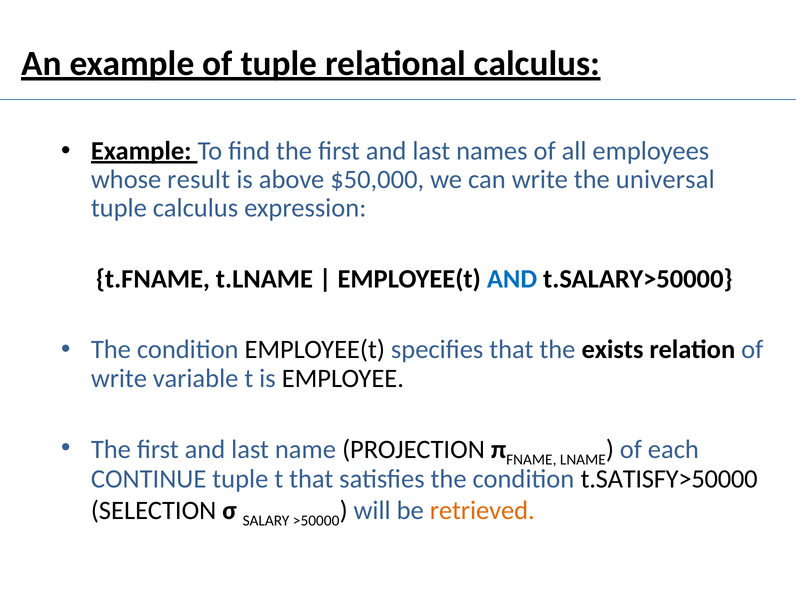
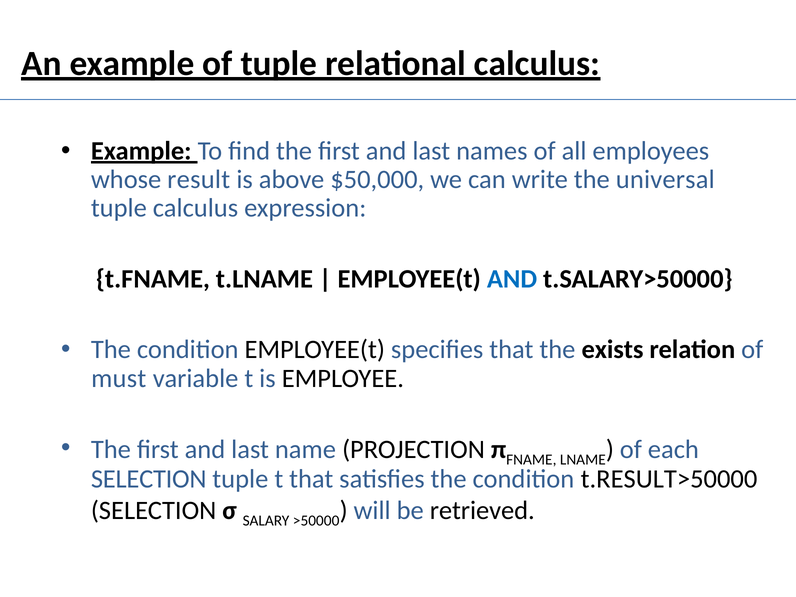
write at (119, 378): write -> must
CONTINUE at (149, 479): CONTINUE -> SELECTION
t.SATISFY>50000: t.SATISFY>50000 -> t.RESULT>50000
retrieved colour: orange -> black
